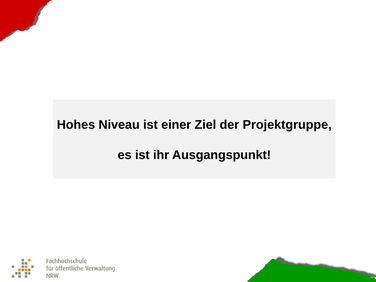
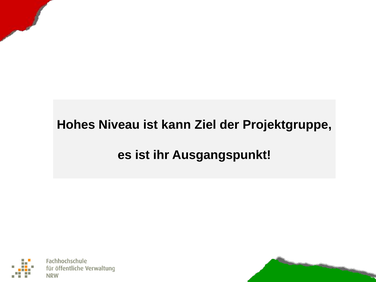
einer: einer -> kann
